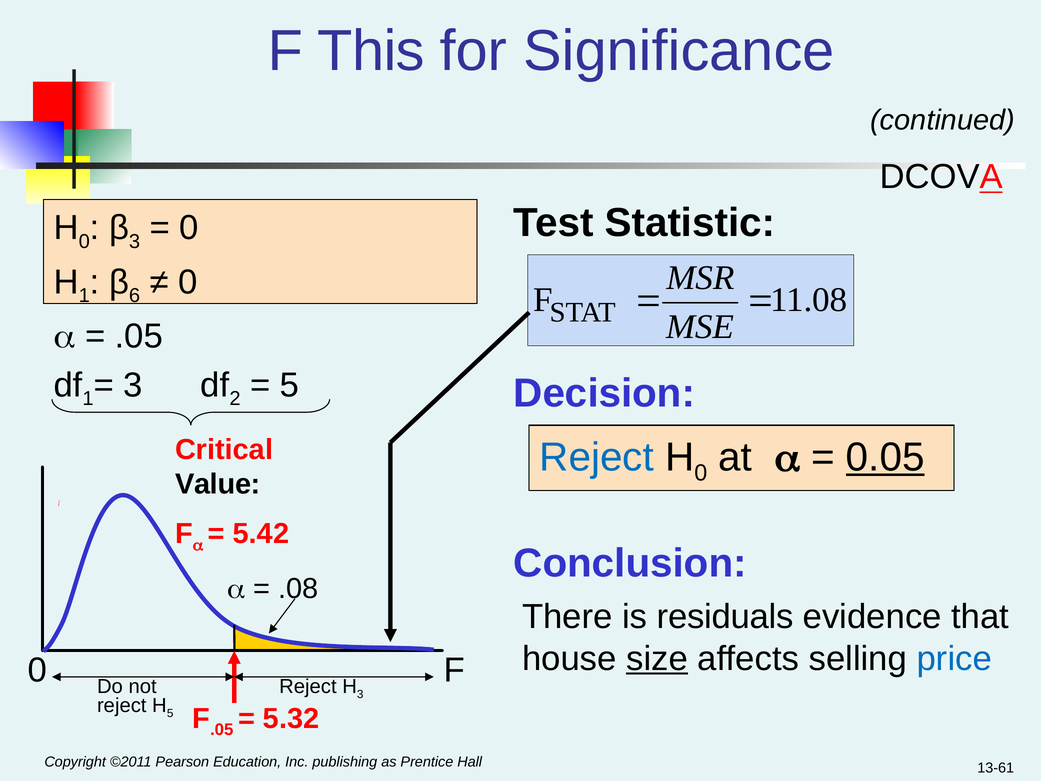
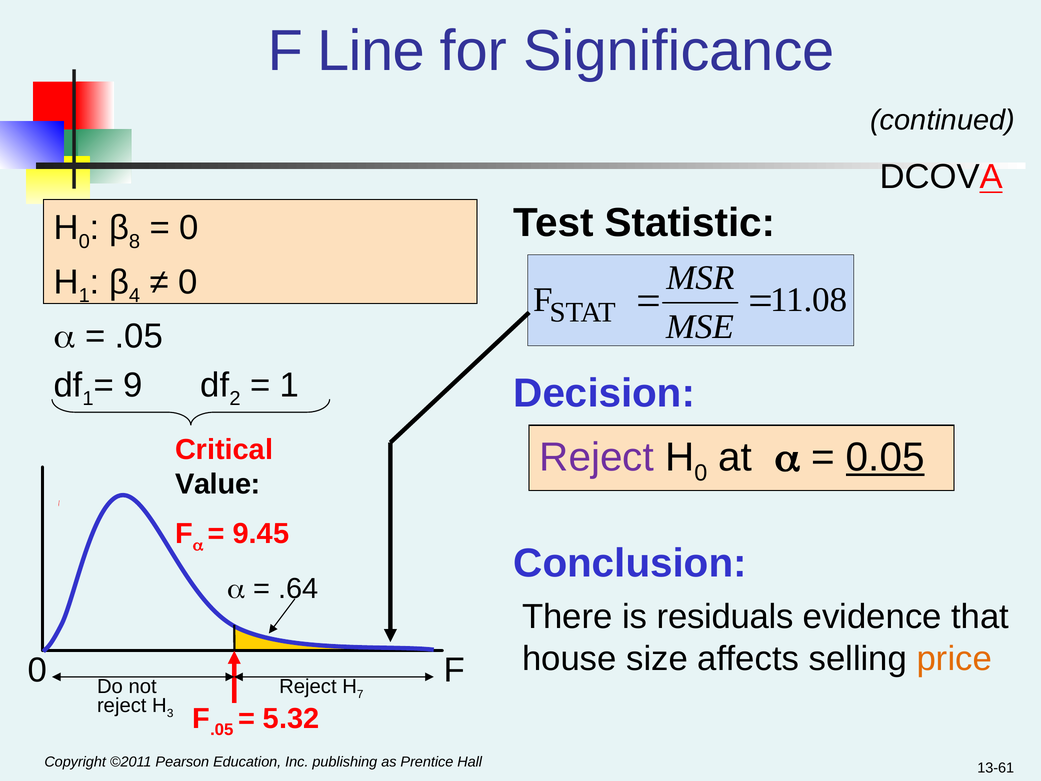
This: This -> Line
3 at (135, 241): 3 -> 8
6: 6 -> 4
3 at (133, 385): 3 -> 9
5 at (290, 385): 5 -> 1
Reject at (597, 457) colour: blue -> purple
5.42: 5.42 -> 9.45
.08: .08 -> .64
size underline: present -> none
price colour: blue -> orange
3 at (360, 694): 3 -> 7
5 at (170, 713): 5 -> 3
